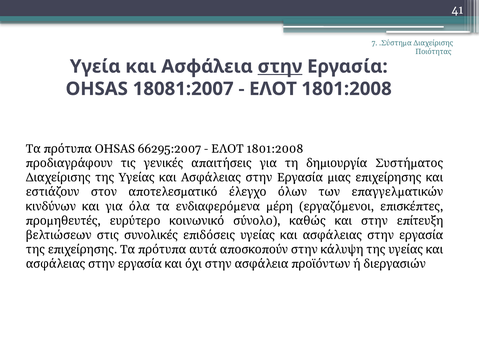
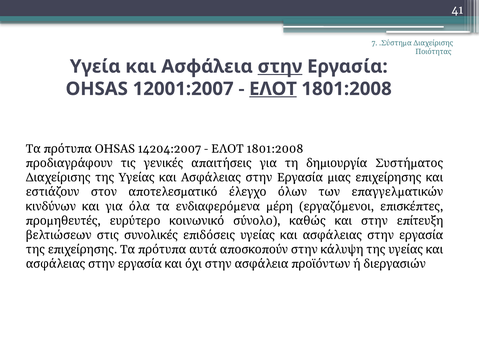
18081:2007: 18081:2007 -> 12001:2007
EΛΟΤ underline: none -> present
66295:2007: 66295:2007 -> 14204:2007
